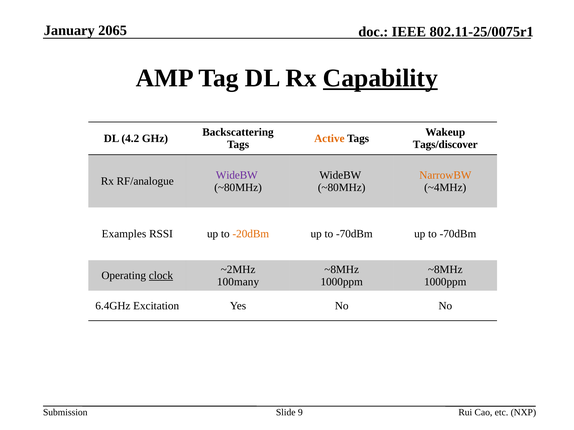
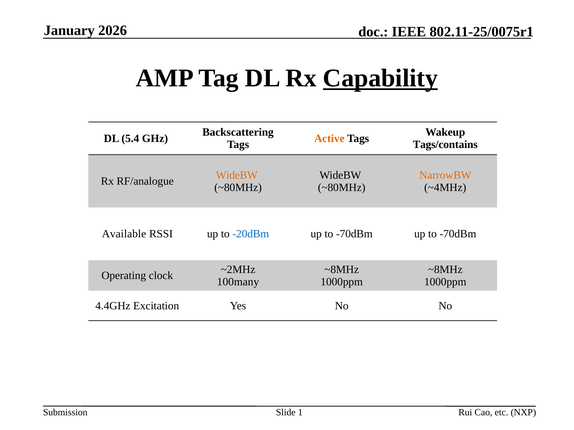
2065: 2065 -> 2026
4.2: 4.2 -> 5.4
Tags/discover: Tags/discover -> Tags/contains
WideBW at (237, 175) colour: purple -> orange
Examples: Examples -> Available
-20dBm colour: orange -> blue
clock underline: present -> none
6.4GHz: 6.4GHz -> 4.4GHz
9: 9 -> 1
